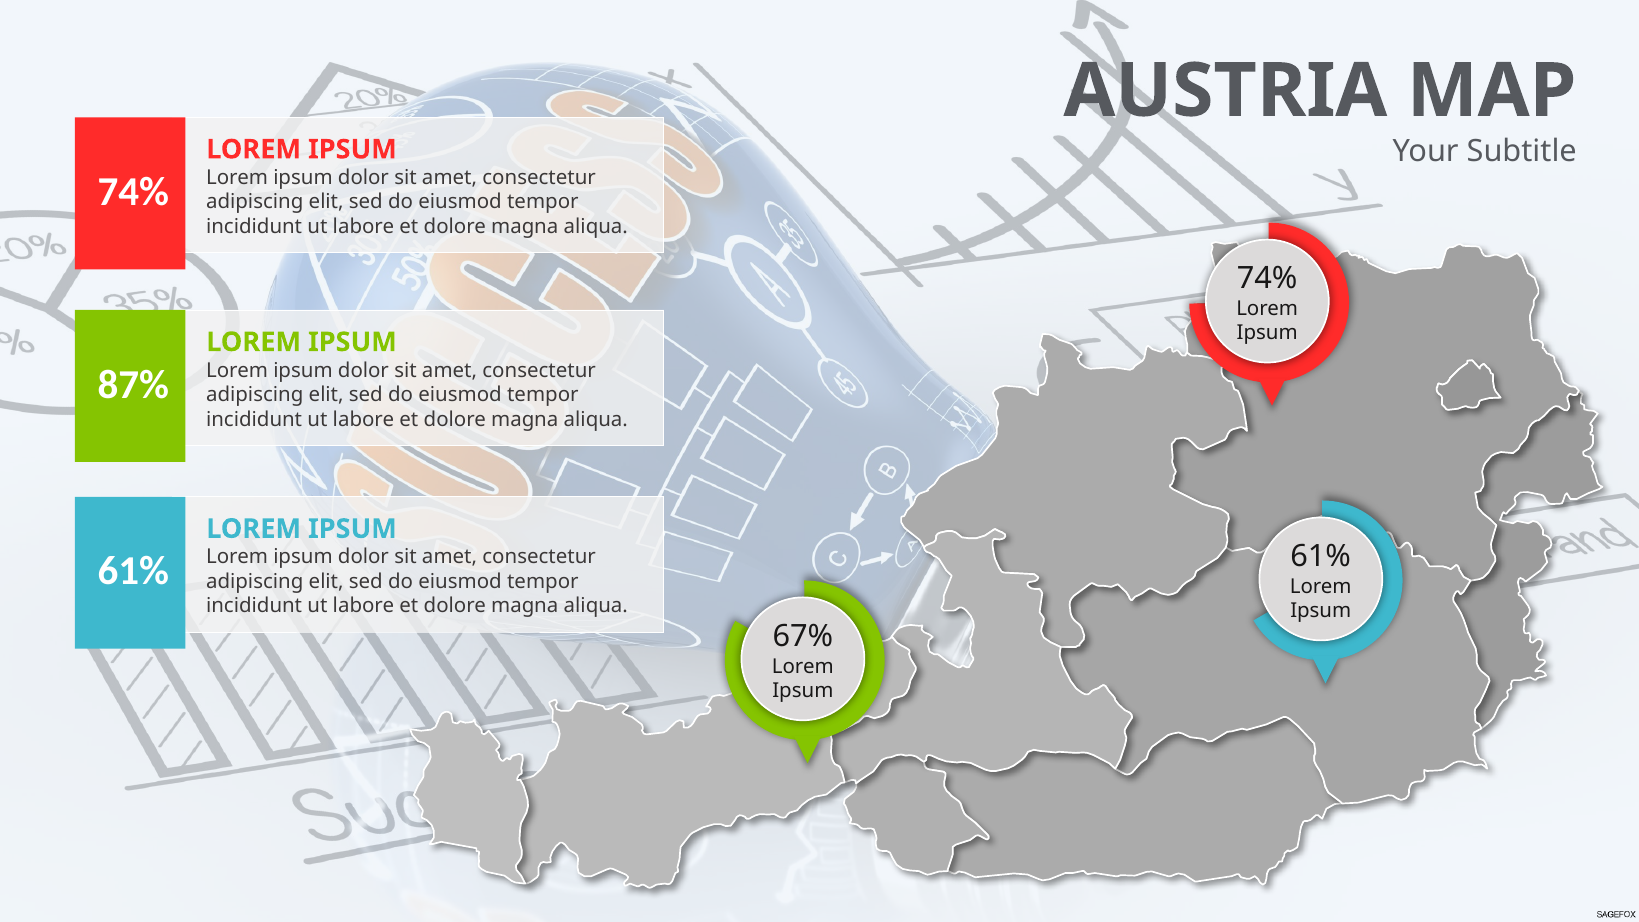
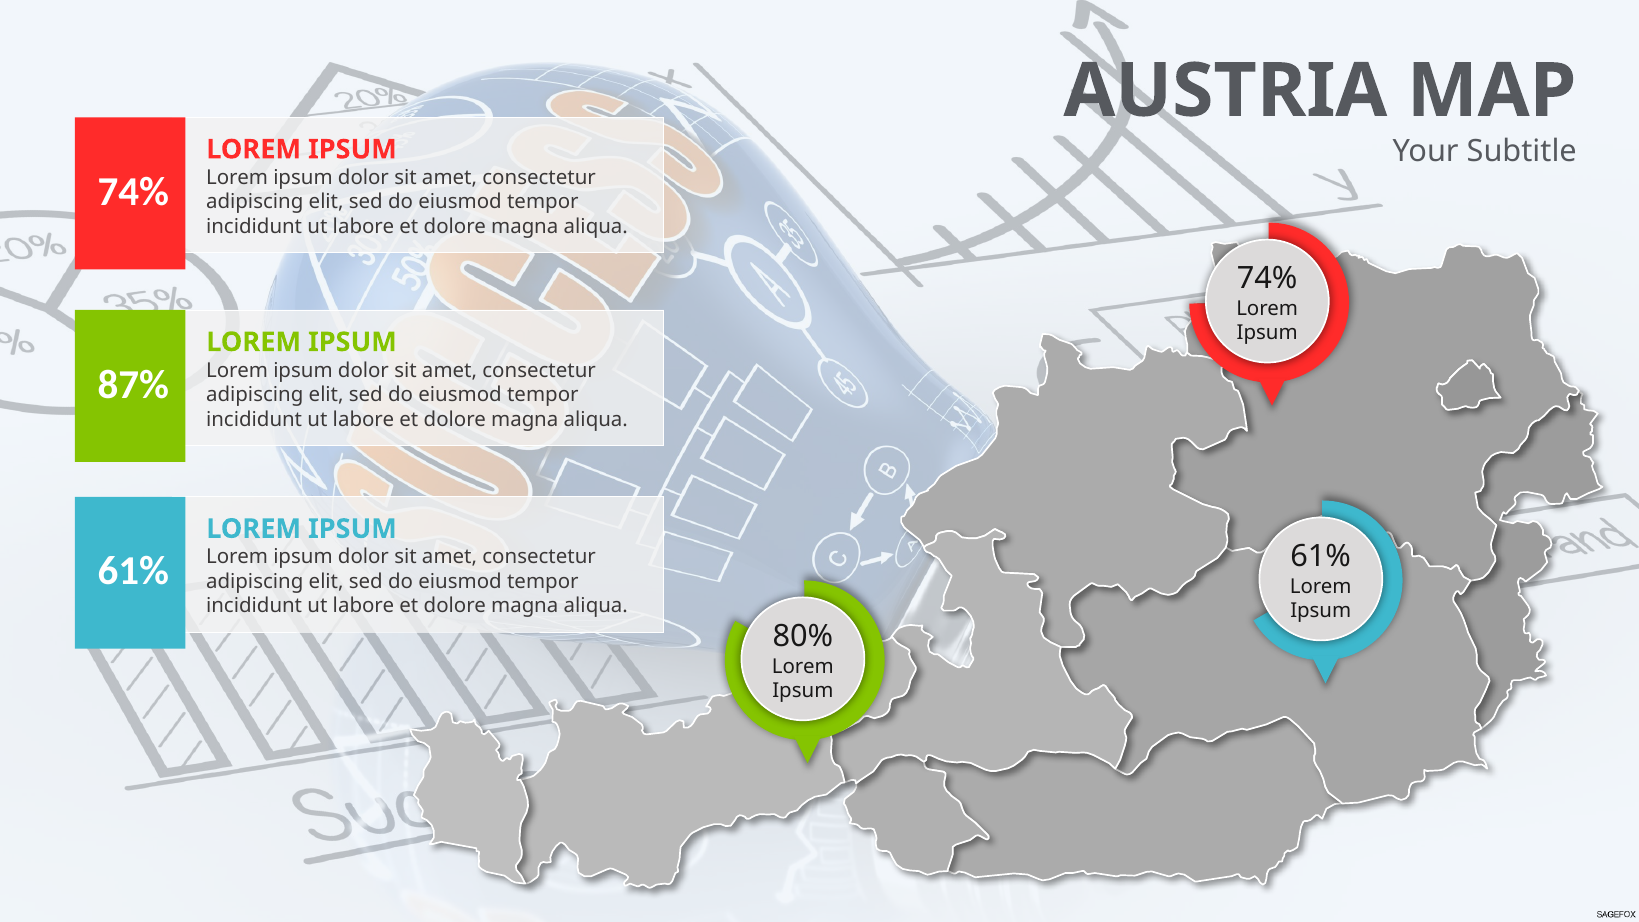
67%: 67% -> 80%
